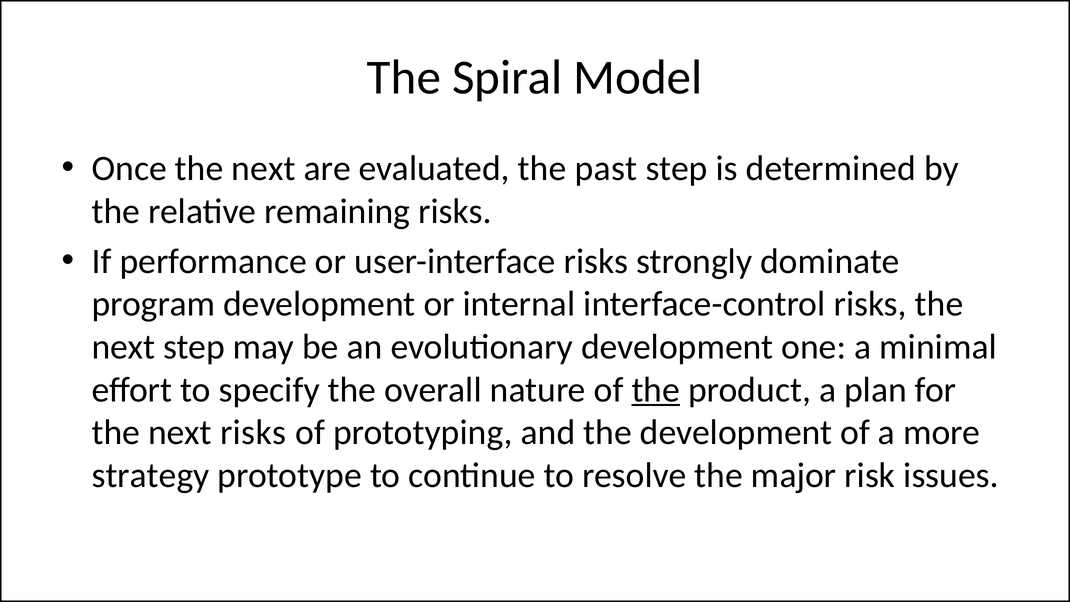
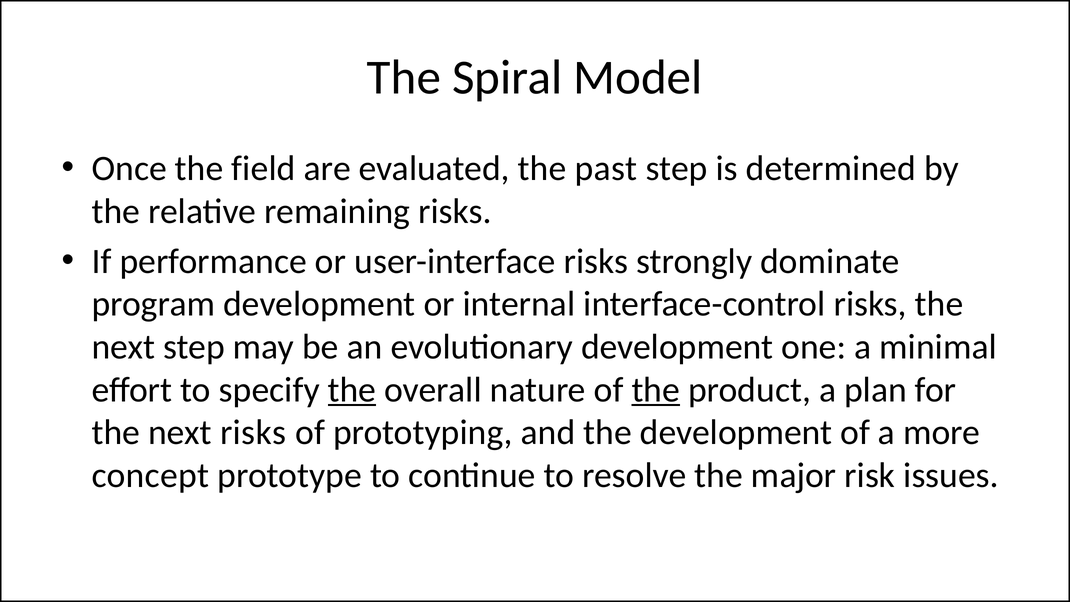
Once the next: next -> field
the at (352, 390) underline: none -> present
strategy: strategy -> concept
